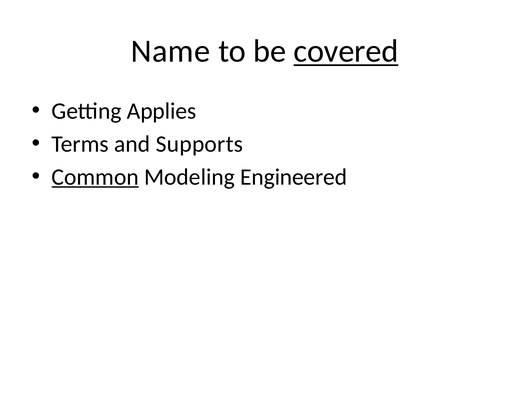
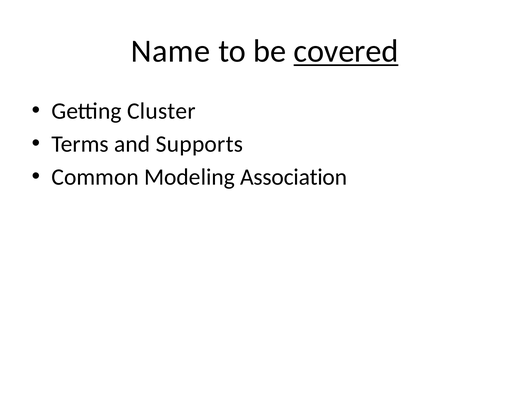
Applies: Applies -> Cluster
Common underline: present -> none
Engineered: Engineered -> Association
